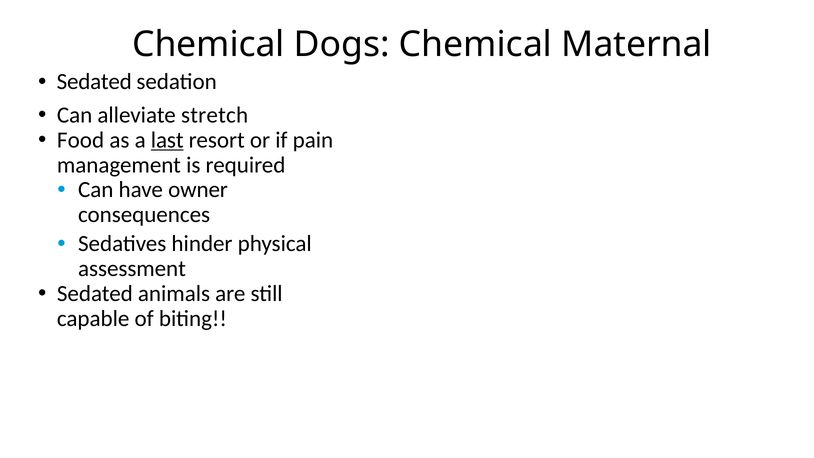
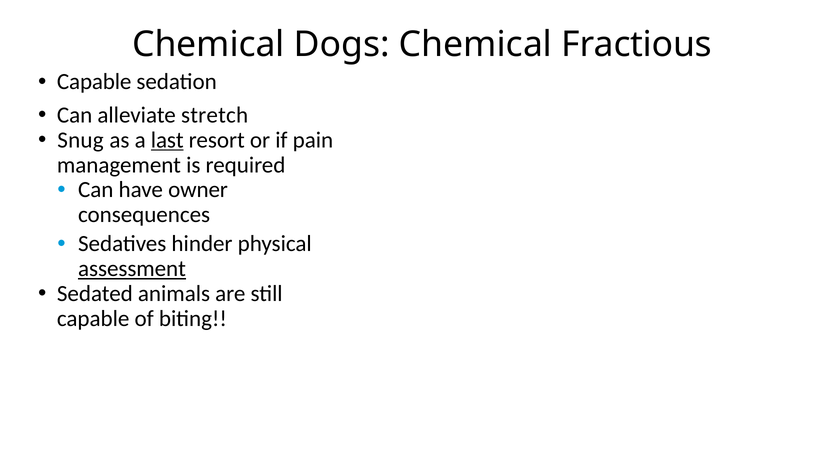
Maternal: Maternal -> Fractious
Sedated at (94, 82): Sedated -> Capable
Food: Food -> Snug
assessment underline: none -> present
